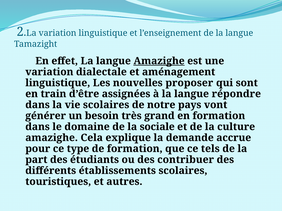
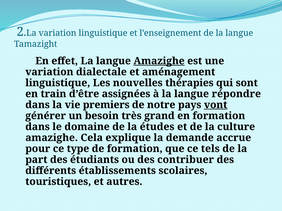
proposer: proposer -> thérapies
vie scolaires: scolaires -> premiers
vont underline: none -> present
sociale: sociale -> études
